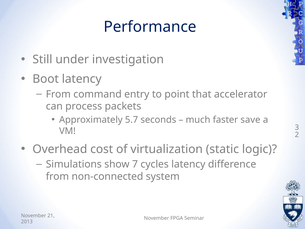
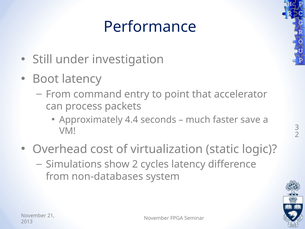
5.7: 5.7 -> 4.4
show 7: 7 -> 2
non-connected: non-connected -> non-databases
